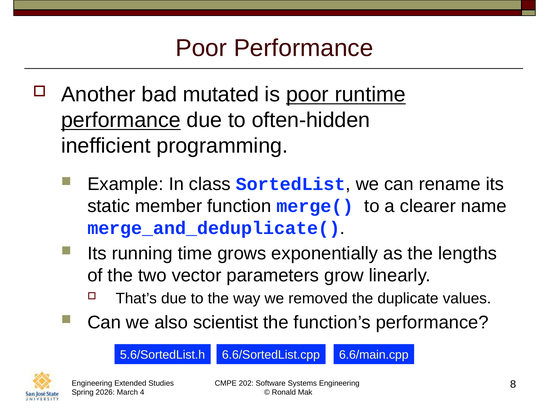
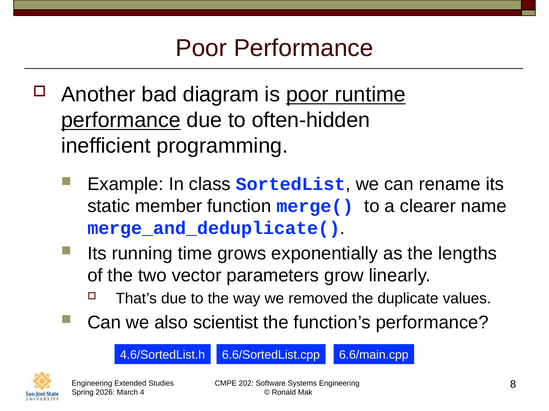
mutated: mutated -> diagram
5.6/SortedList.h: 5.6/SortedList.h -> 4.6/SortedList.h
